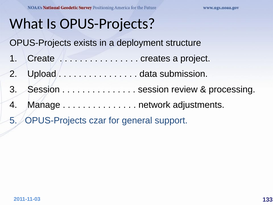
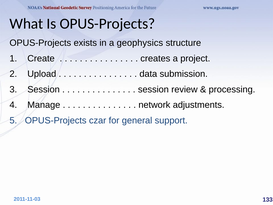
deployment: deployment -> geophysics
